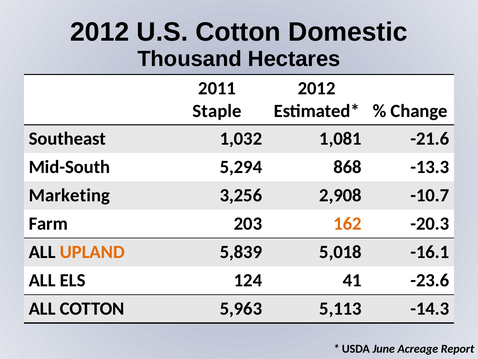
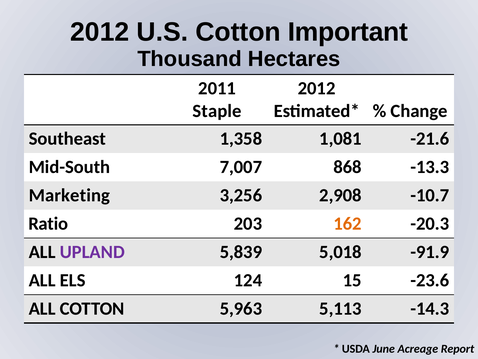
Domestic: Domestic -> Important
1,032: 1,032 -> 1,358
5,294: 5,294 -> 7,007
Farm: Farm -> Ratio
UPLAND colour: orange -> purple
-16.1: -16.1 -> -91.9
41: 41 -> 15
